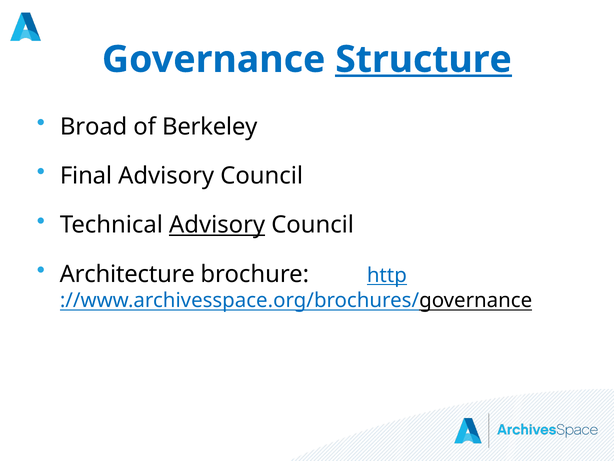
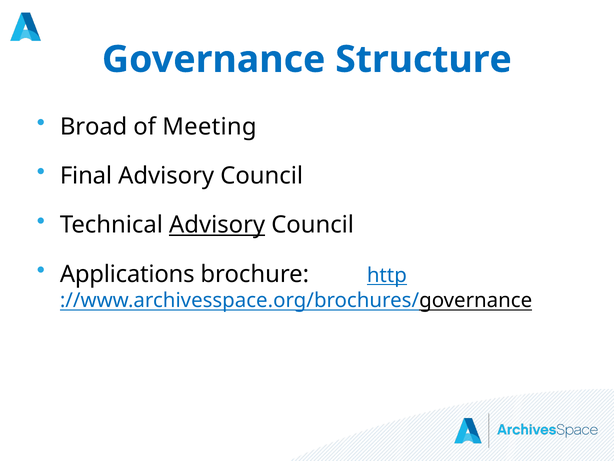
Structure underline: present -> none
Berkeley: Berkeley -> Meeting
Architecture: Architecture -> Applications
